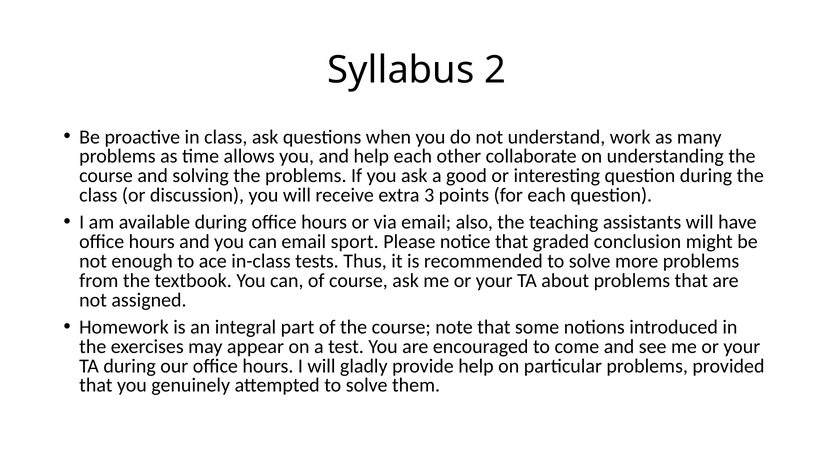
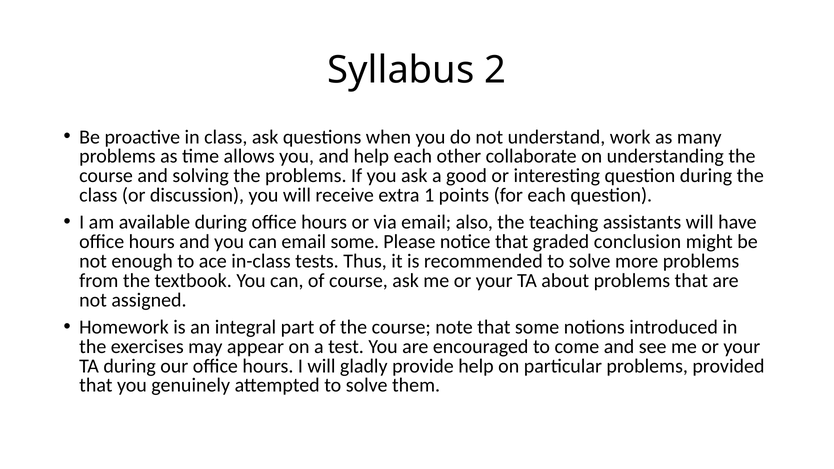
3: 3 -> 1
email sport: sport -> some
